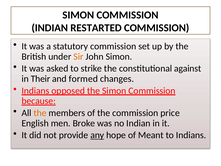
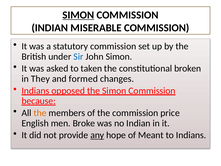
SIMON at (78, 15) underline: none -> present
RESTARTED: RESTARTED -> MISERABLE
Sir colour: orange -> blue
strike: strike -> taken
against: against -> broken
Their: Their -> They
